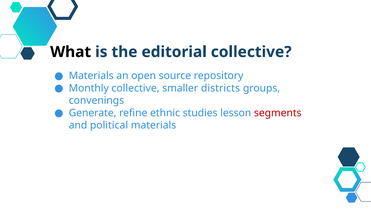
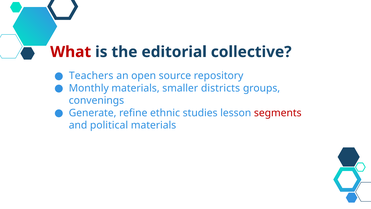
What colour: black -> red
Materials at (91, 76): Materials -> Teachers
Monthly collective: collective -> materials
